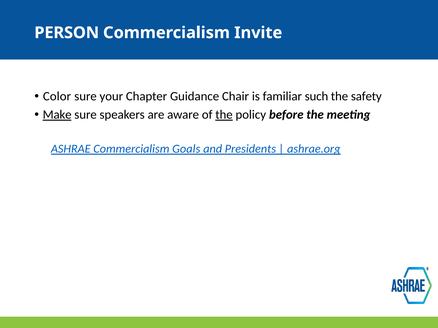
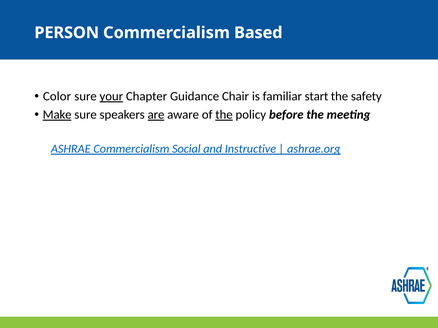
Invite: Invite -> Based
your underline: none -> present
such: such -> start
are underline: none -> present
Goals: Goals -> Social
Presidents: Presidents -> Instructive
